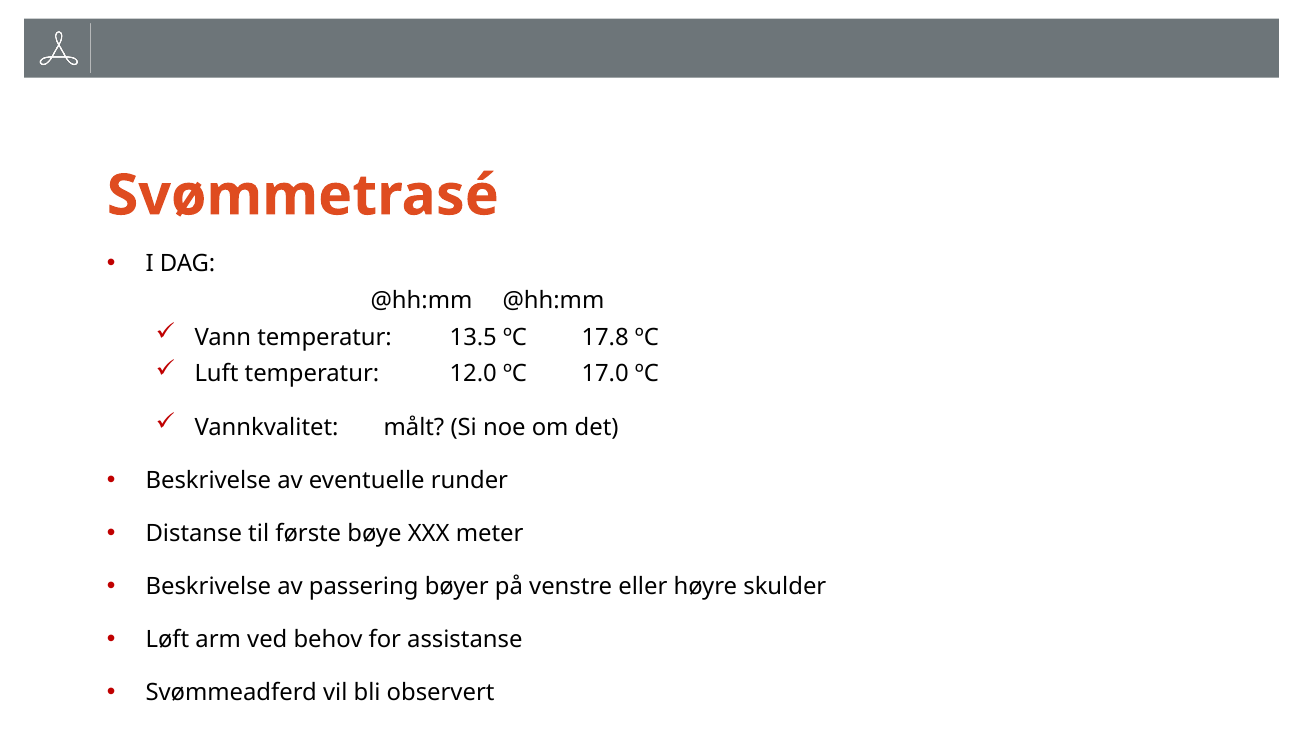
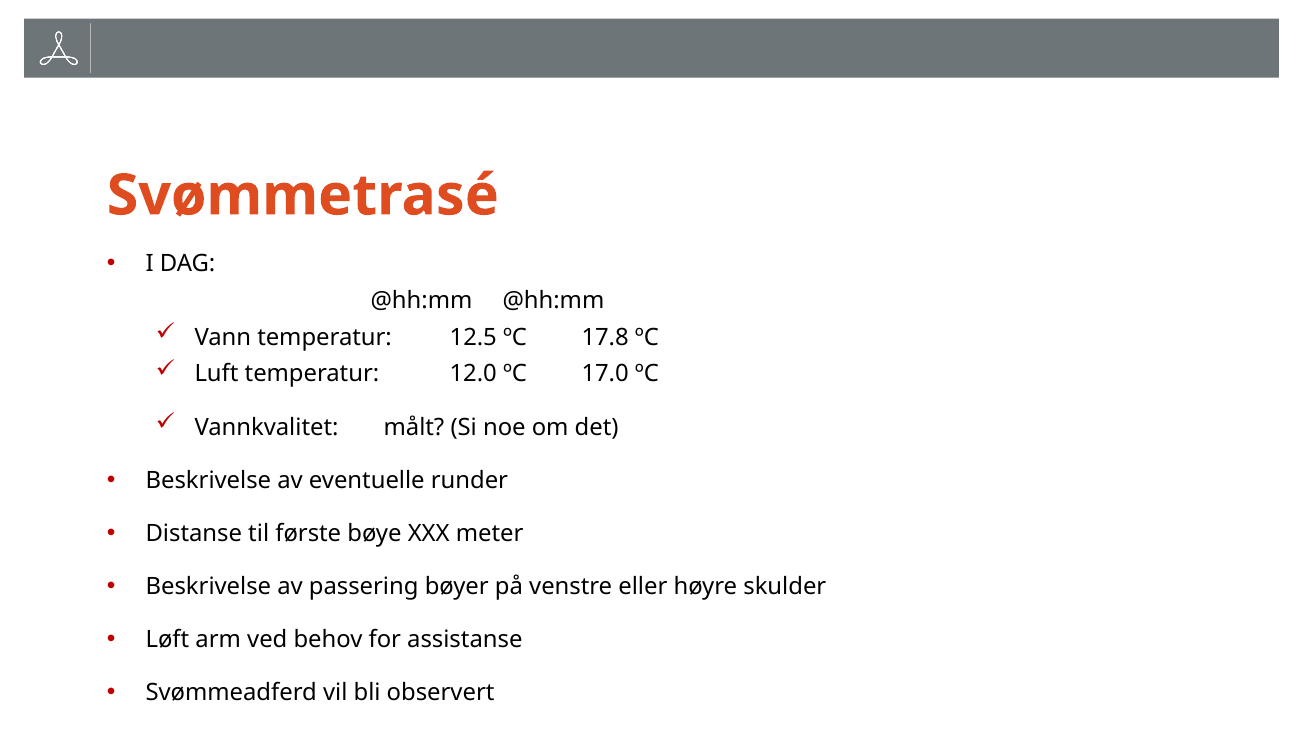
13.5: 13.5 -> 12.5
